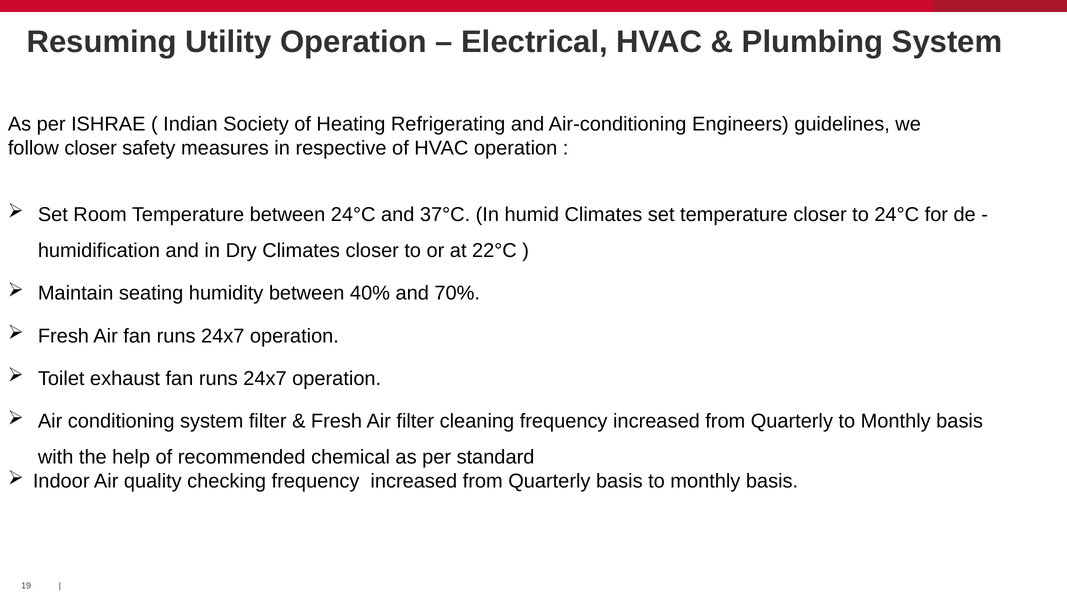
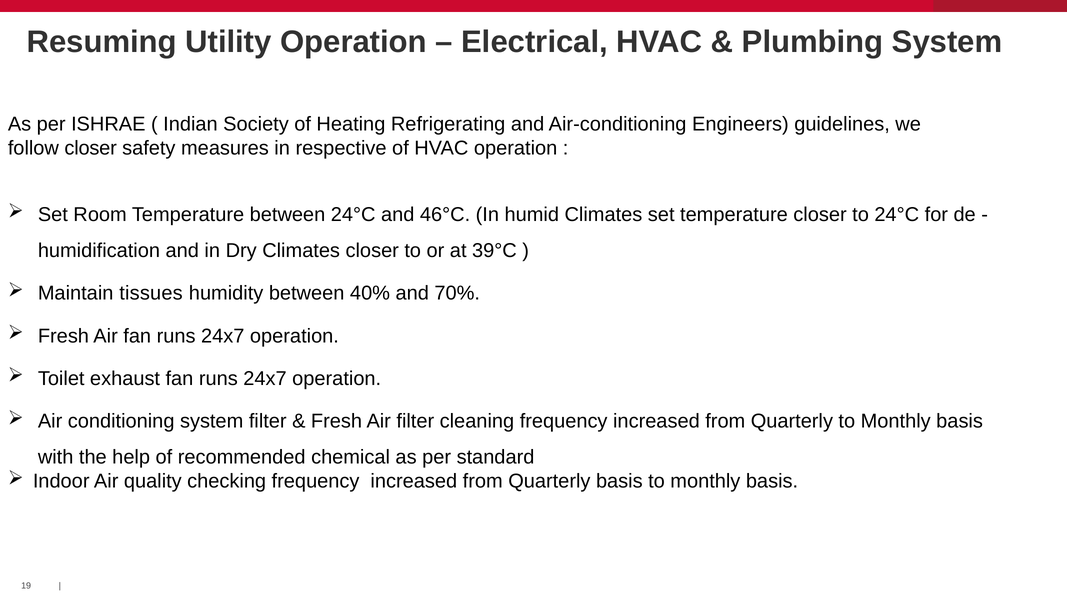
37°C: 37°C -> 46°C
22°C: 22°C -> 39°C
seating: seating -> tissues
